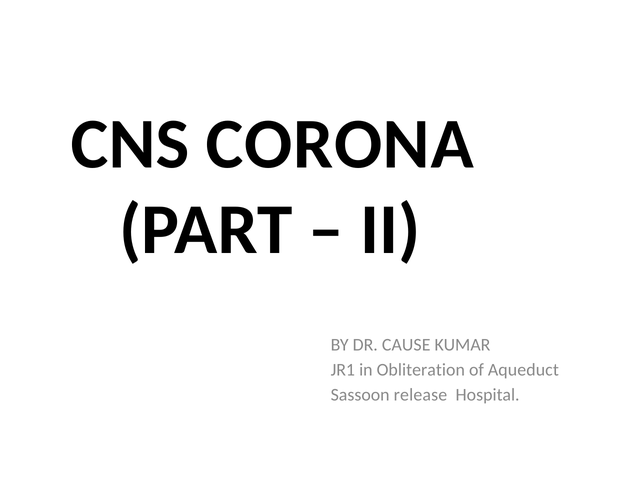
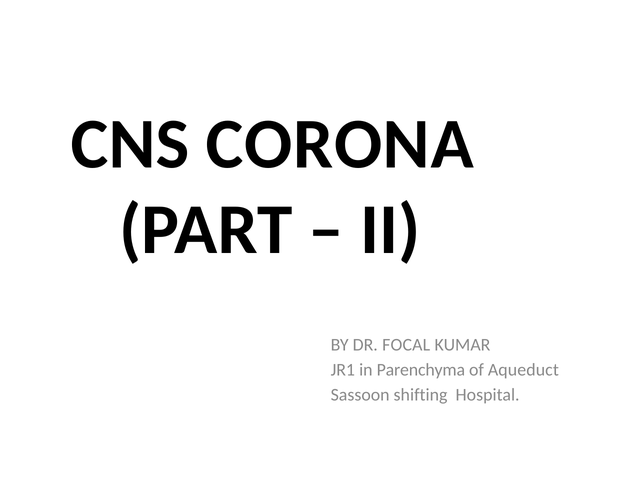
CAUSE: CAUSE -> FOCAL
Obliteration: Obliteration -> Parenchyma
release: release -> shifting
